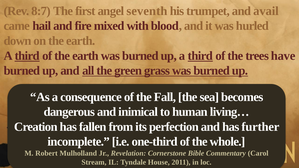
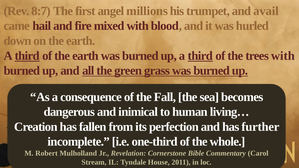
seventh: seventh -> millions
trees have: have -> with
